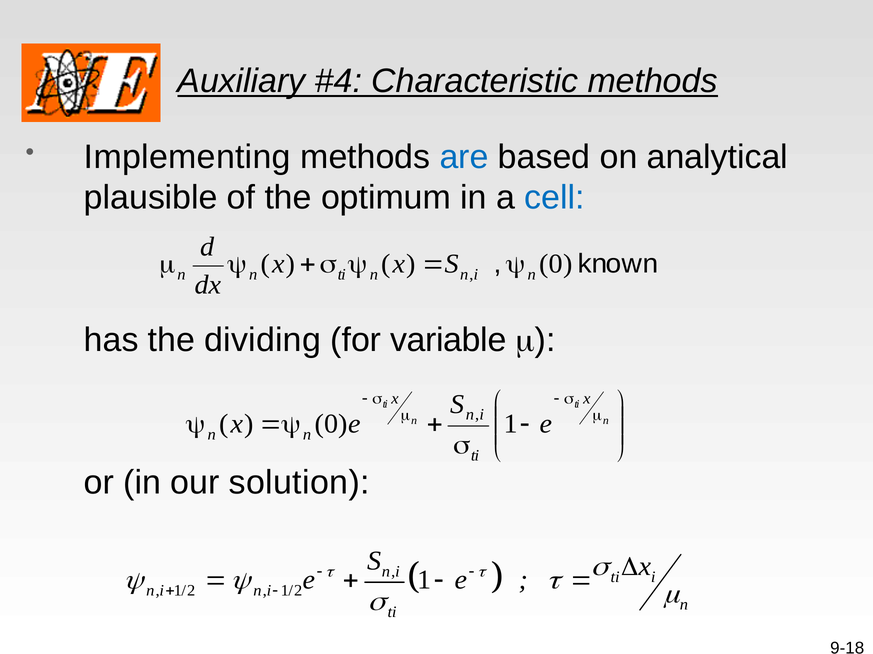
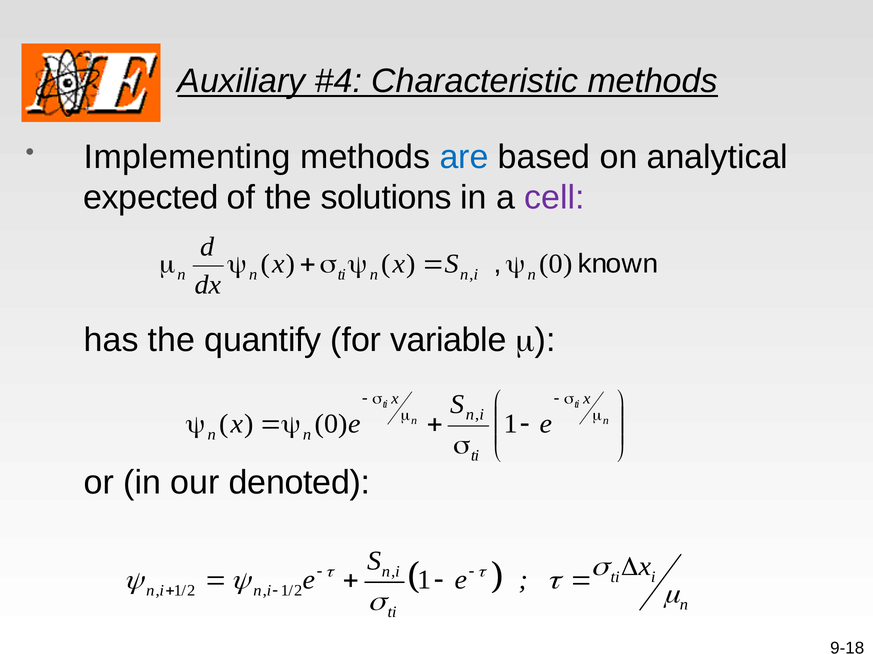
plausible: plausible -> expected
optimum: optimum -> solutions
cell colour: blue -> purple
dividing: dividing -> quantify
solution: solution -> denoted
